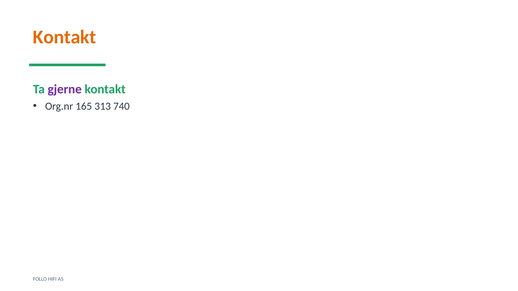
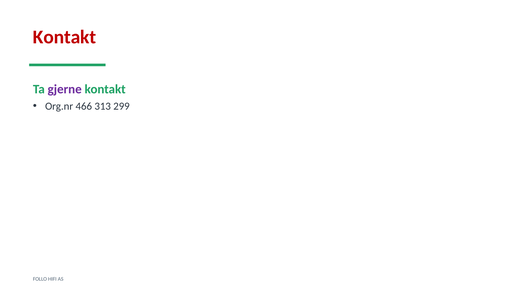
Kontakt at (65, 37) colour: orange -> red
165: 165 -> 466
740: 740 -> 299
